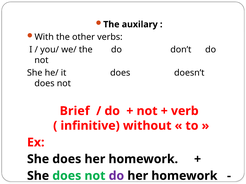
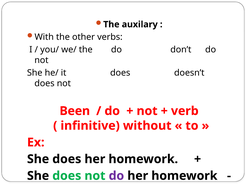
Brief: Brief -> Been
